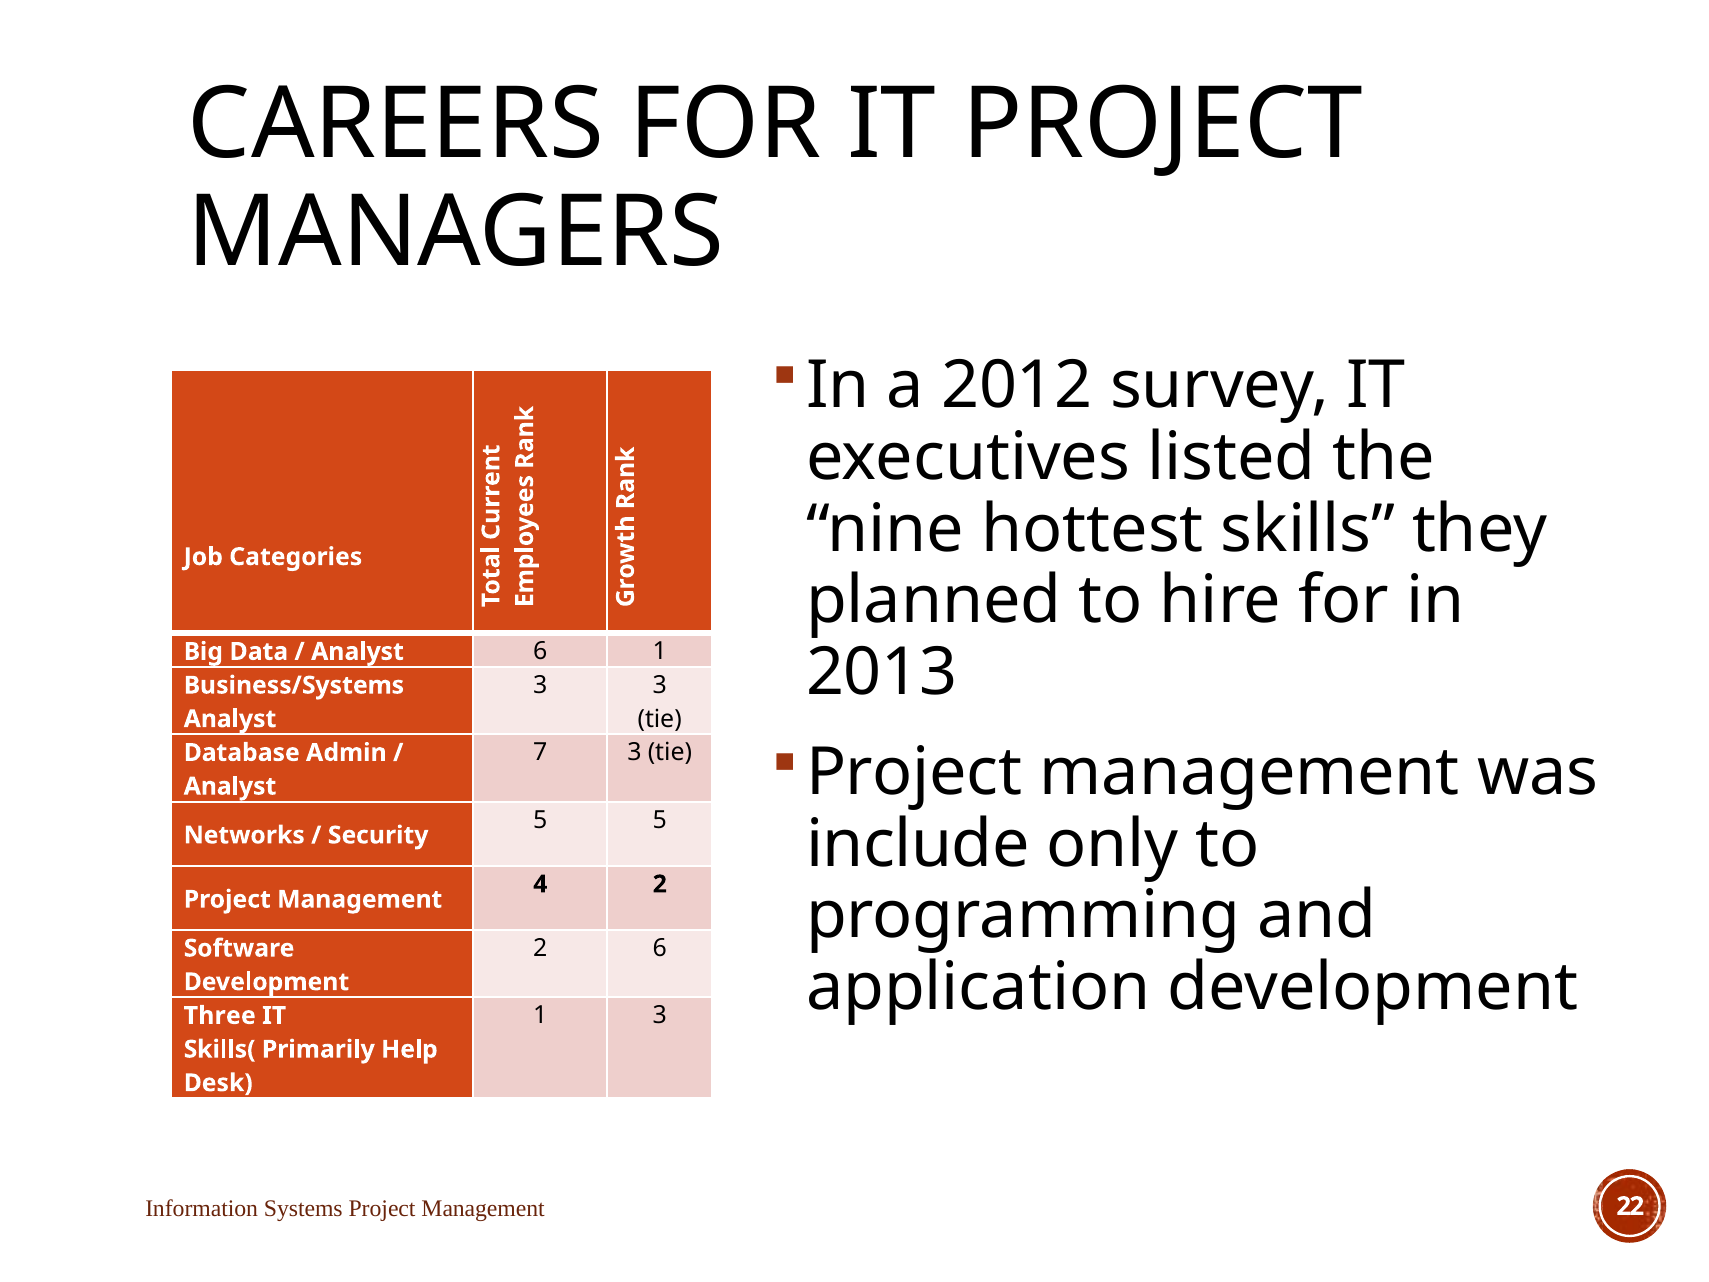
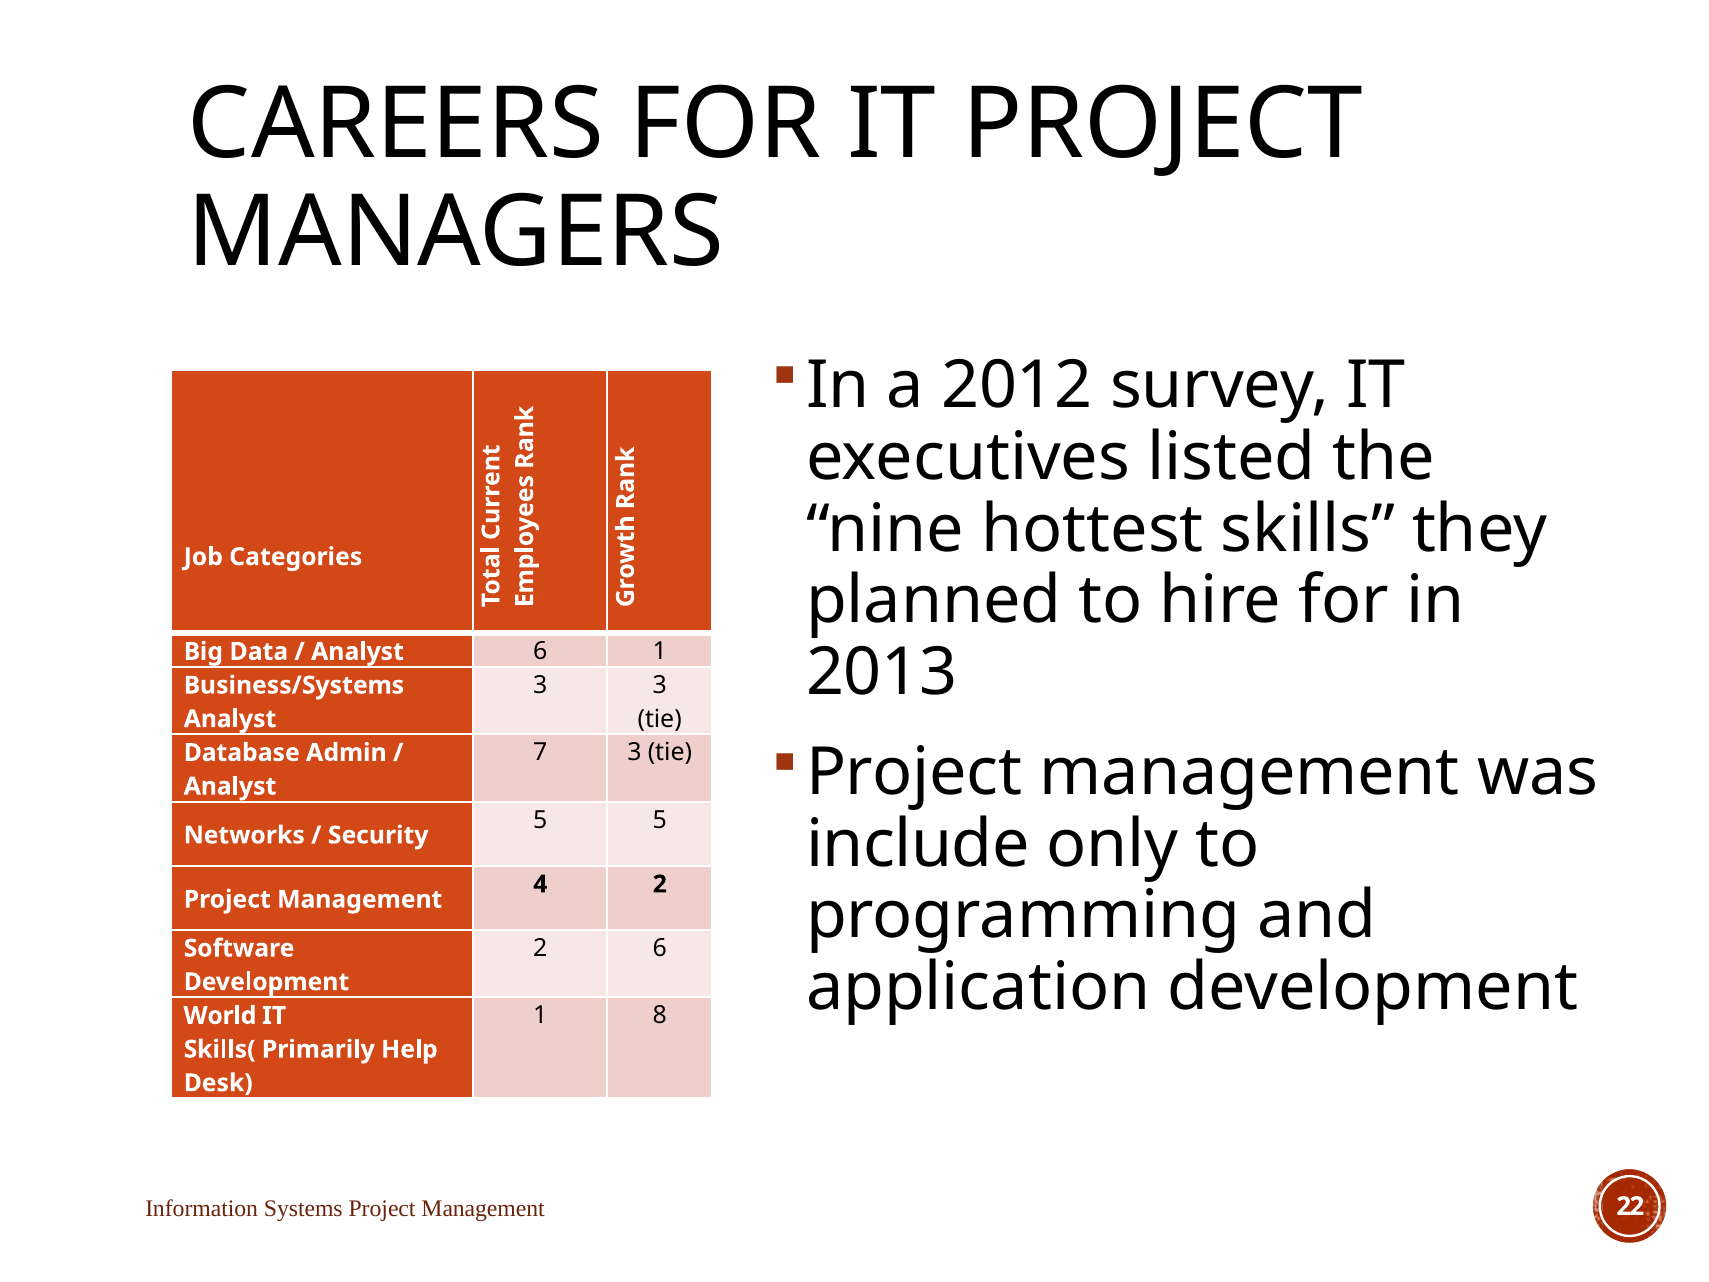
1 3: 3 -> 8
Three: Three -> World
